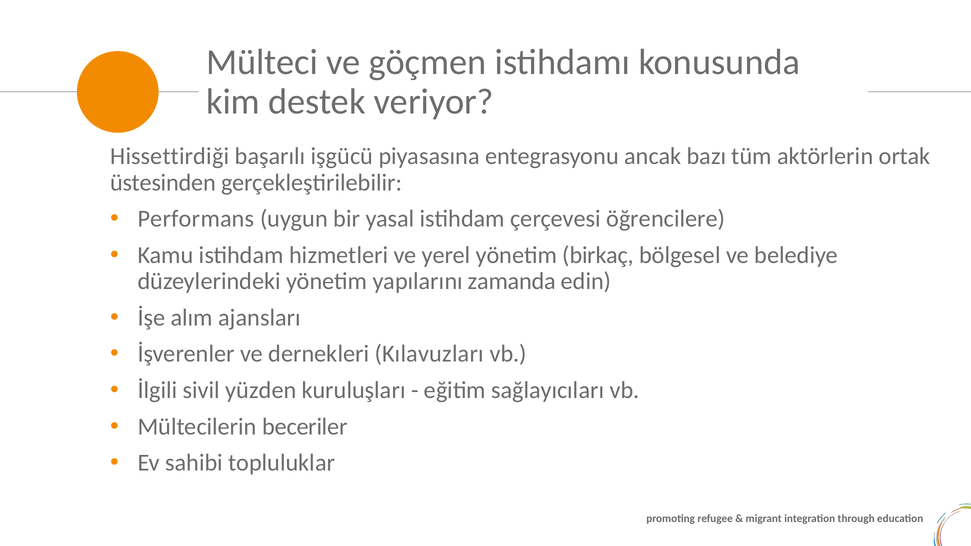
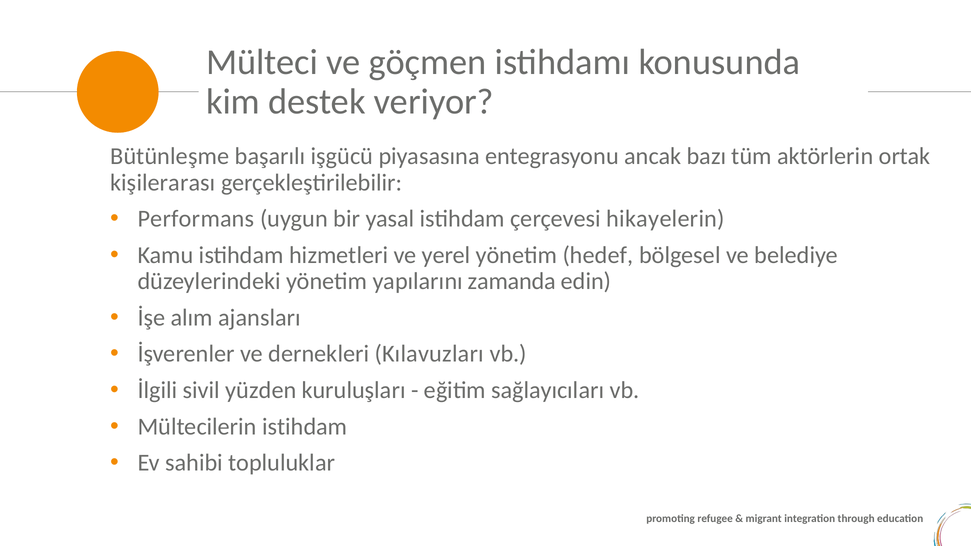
Hissettirdiği: Hissettirdiği -> Bütünleşme
üstesinden: üstesinden -> kişilerarası
öğrencilere: öğrencilere -> hikayelerin
birkaç: birkaç -> hedef
Mültecilerin beceriler: beceriler -> istihdam
